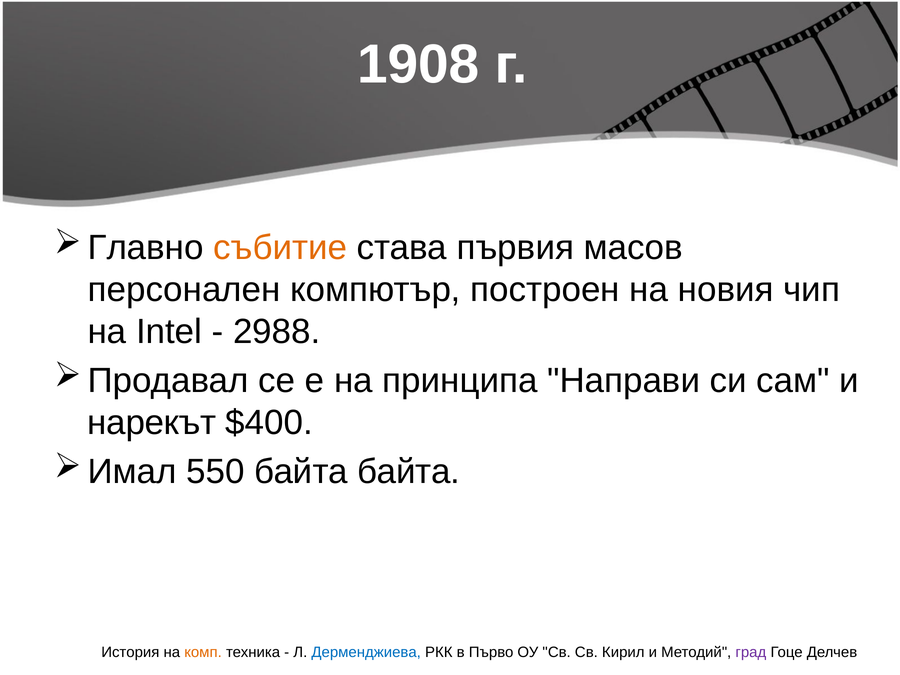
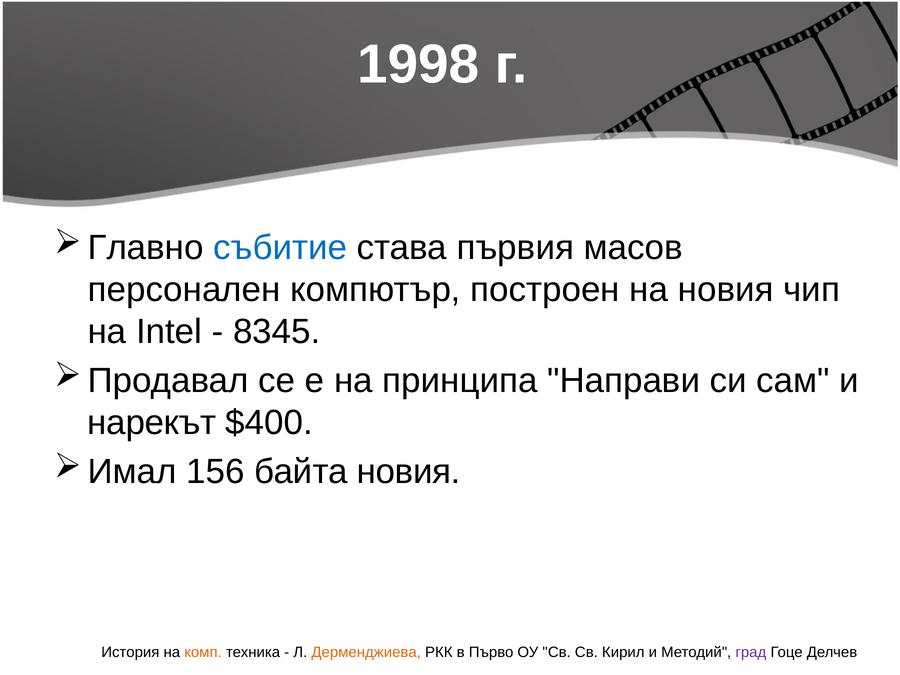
1908: 1908 -> 1998
събитие colour: orange -> blue
2988: 2988 -> 8345
550: 550 -> 156
байта байта: байта -> новия
Дерменджиева colour: blue -> orange
